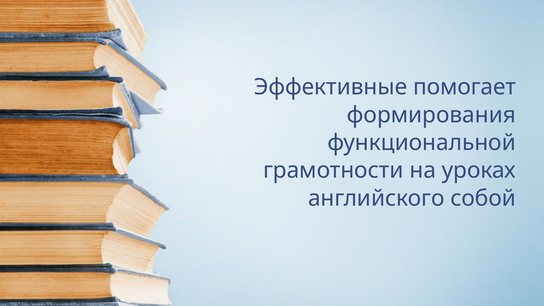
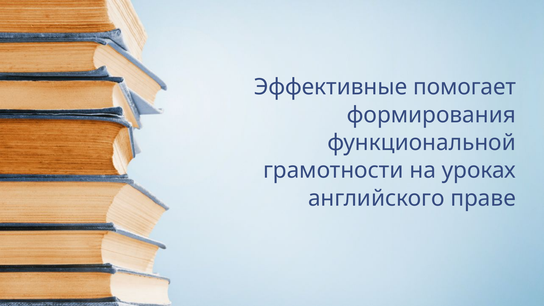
собой: собой -> праве
